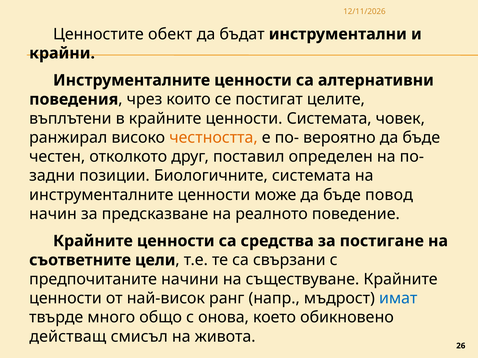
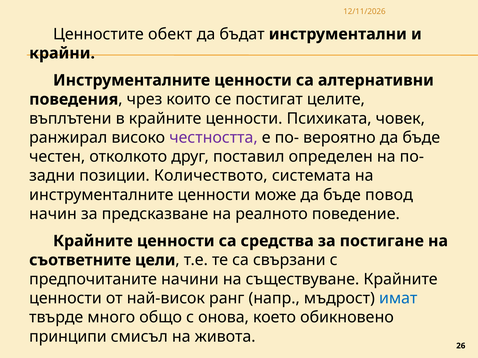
ценности Системата: Системата -> Психиката
честността colour: orange -> purple
Биологичните: Биологичните -> Количеството
действащ: действащ -> принципи
